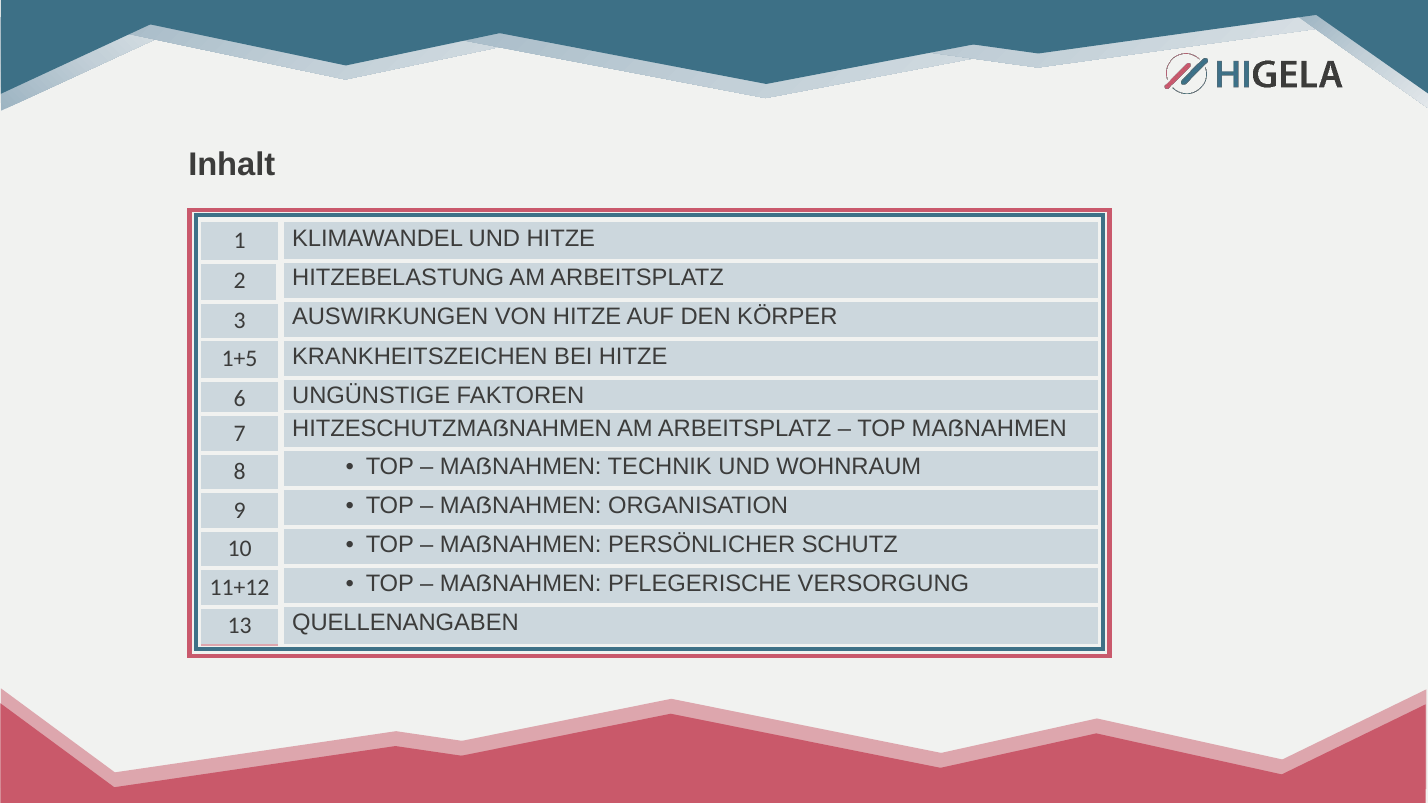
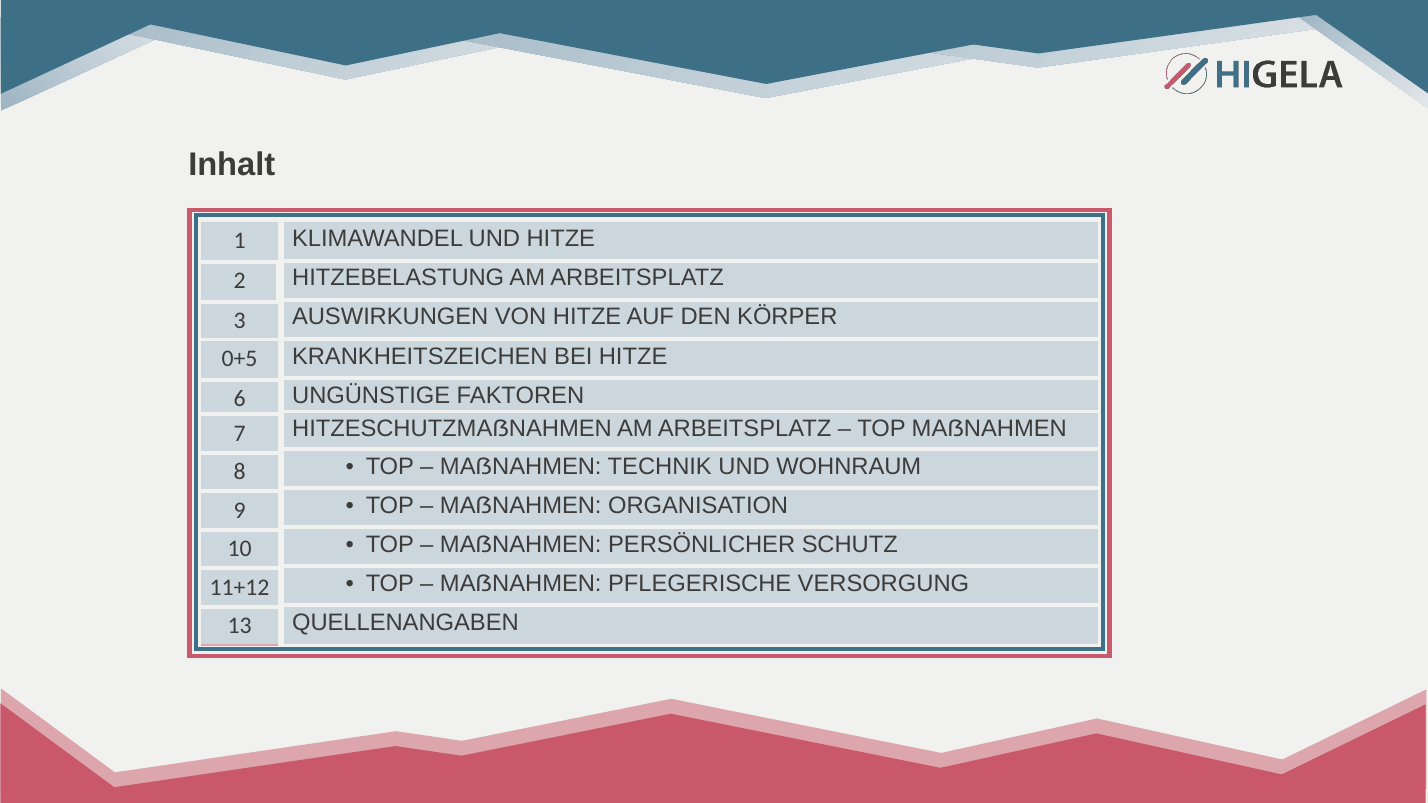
1+5: 1+5 -> 0+5
